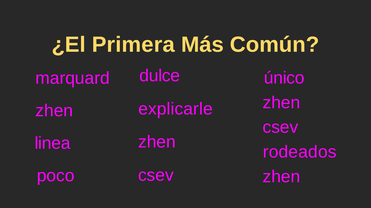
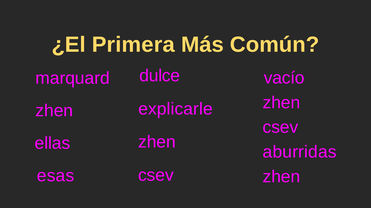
único: único -> vacío
linea: linea -> ellas
rodeados: rodeados -> aburridas
poco: poco -> esas
